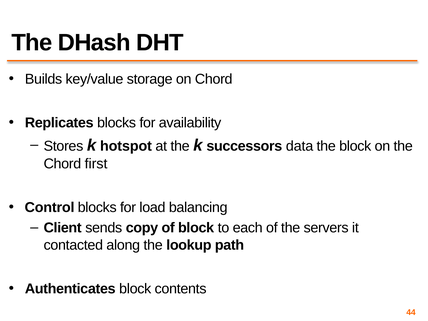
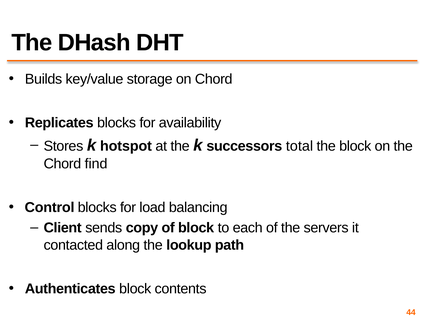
data: data -> total
first: first -> find
